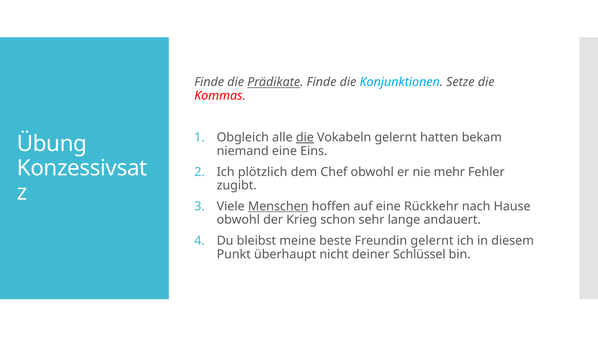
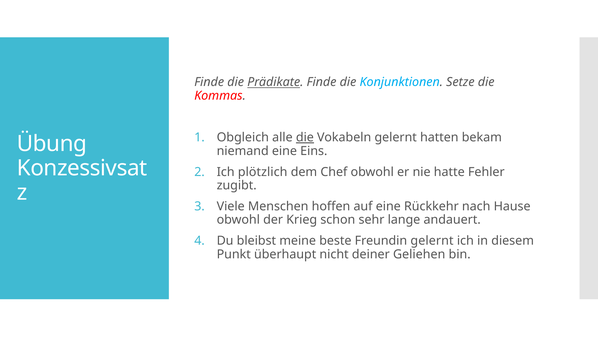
mehr: mehr -> hatte
Menschen underline: present -> none
Schlüssel: Schlüssel -> Geliehen
